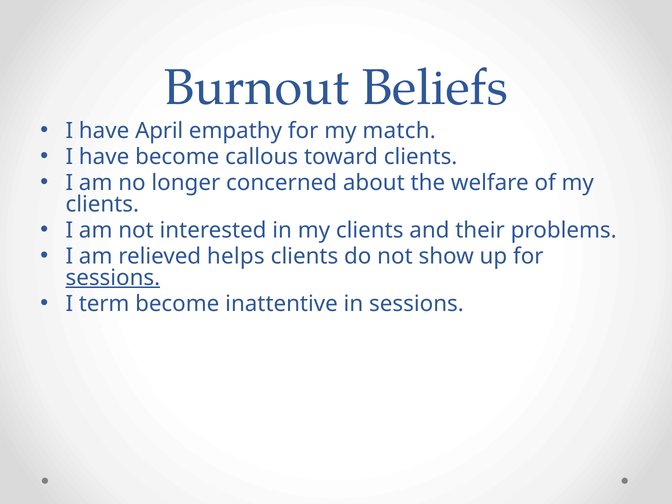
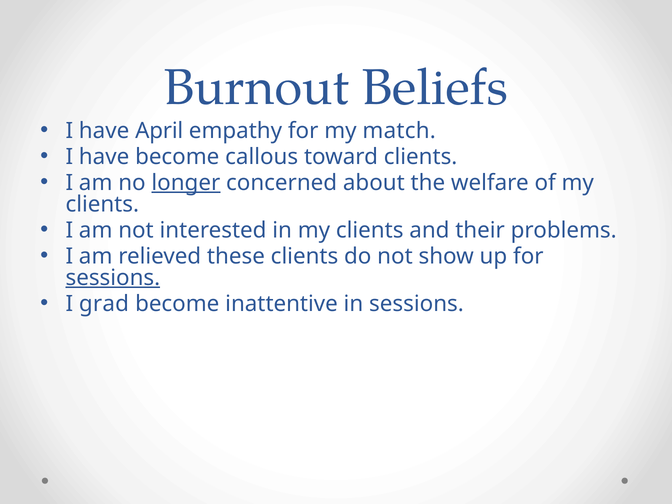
longer underline: none -> present
helps: helps -> these
term: term -> grad
